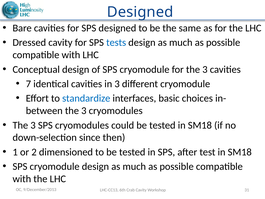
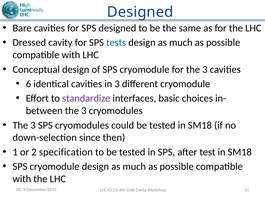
7: 7 -> 6
standardize colour: blue -> purple
dimensioned: dimensioned -> specification
